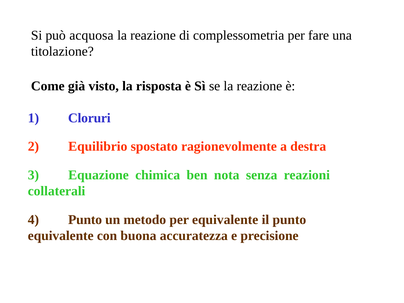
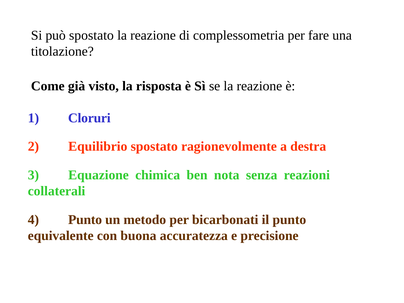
può acquosa: acquosa -> spostato
per equivalente: equivalente -> bicarbonati
